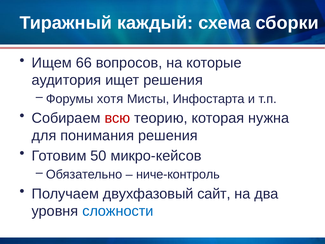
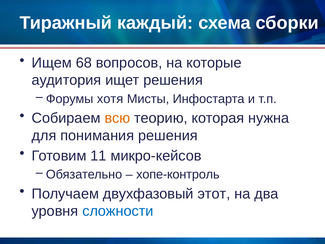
66: 66 -> 68
всю colour: red -> orange
50: 50 -> 11
ниче-контроль: ниче-контроль -> хопе-контроль
сайт: сайт -> этот
